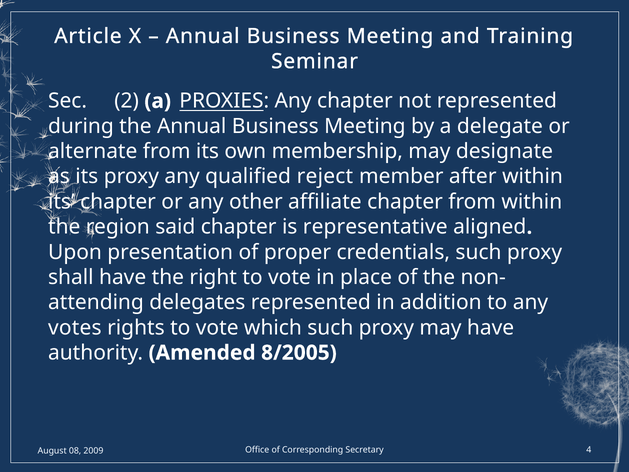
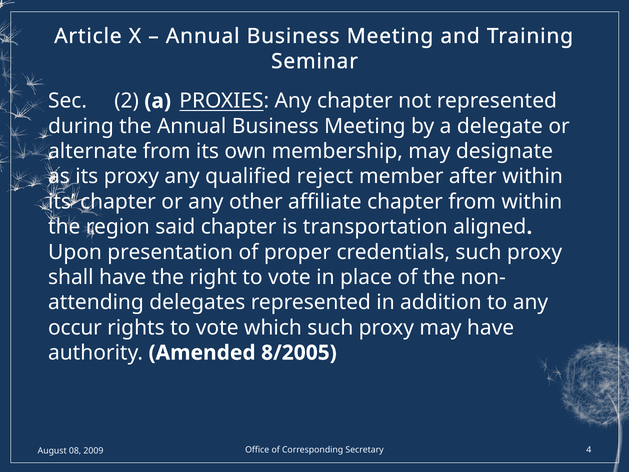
representative: representative -> transportation
votes: votes -> occur
